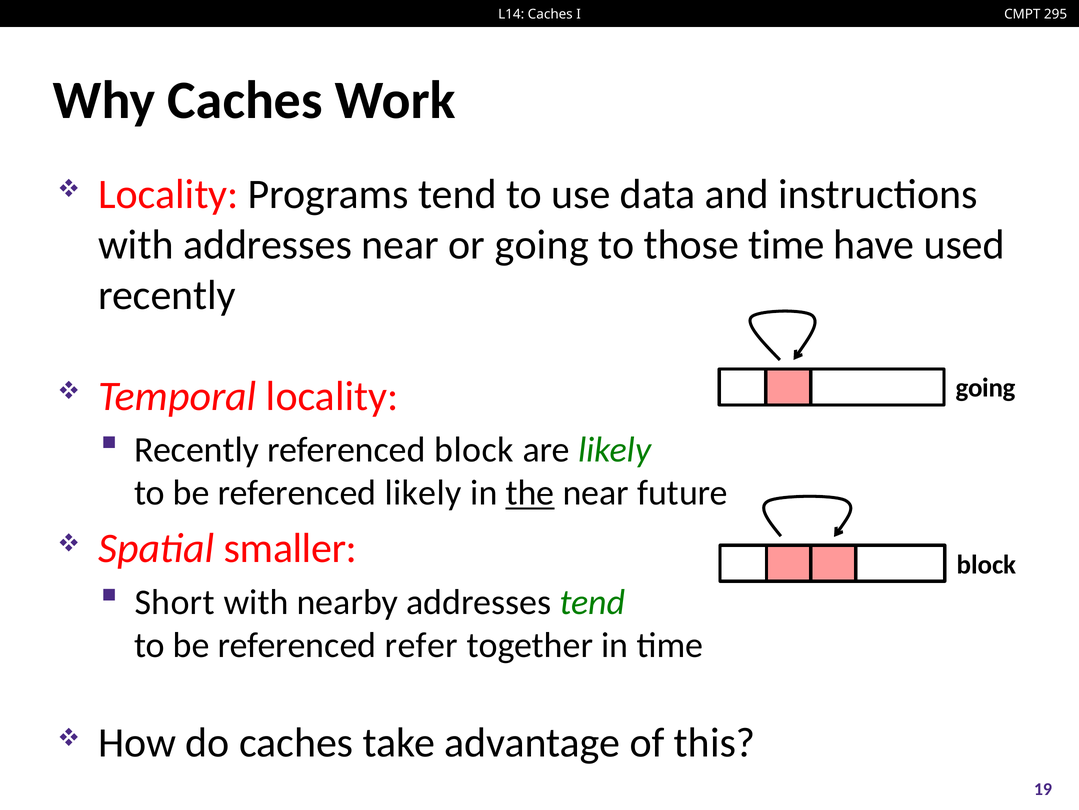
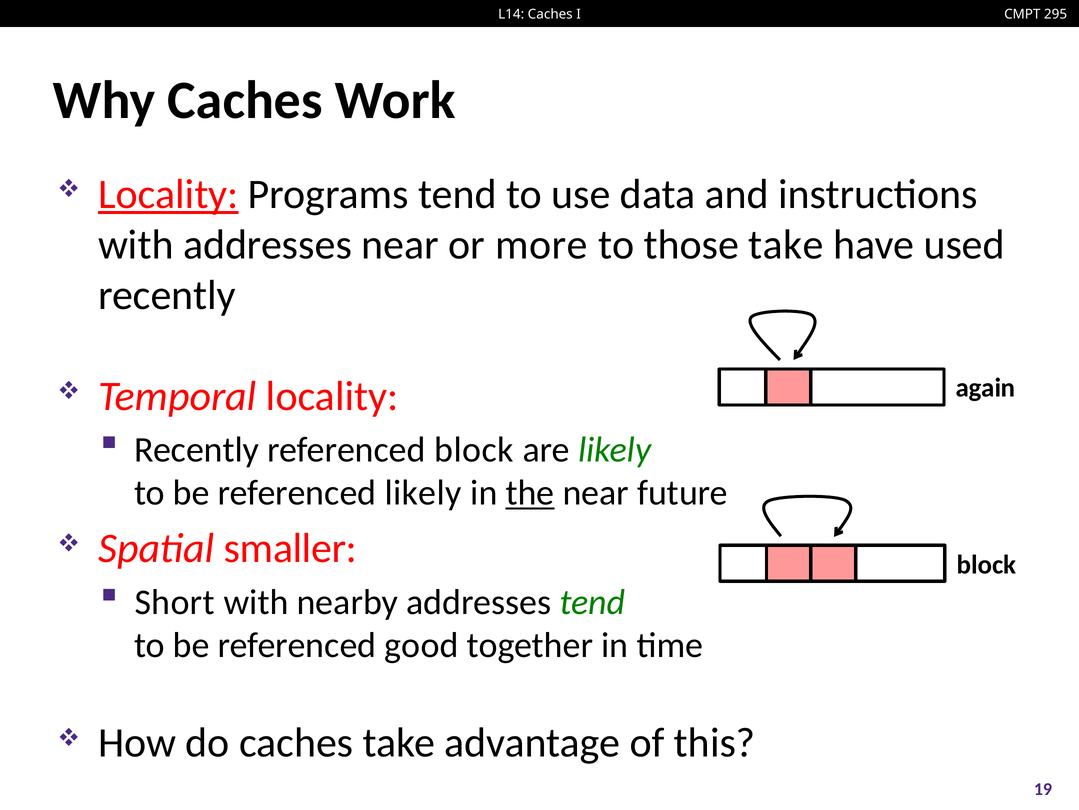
Locality at (168, 194) underline: none -> present
or going: going -> more
those time: time -> take
going at (986, 387): going -> again
refer: refer -> good
